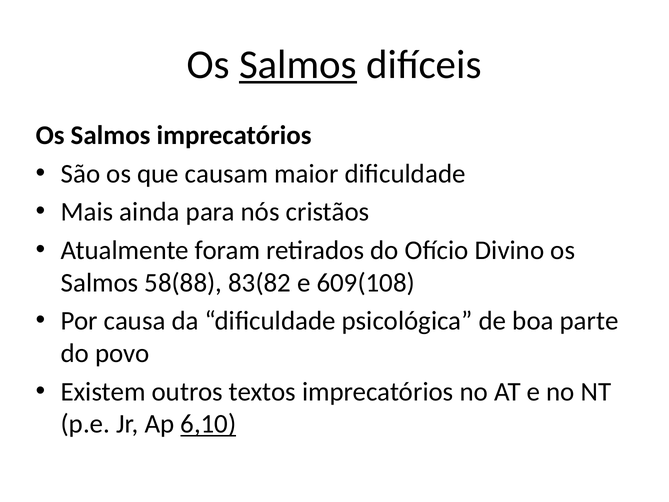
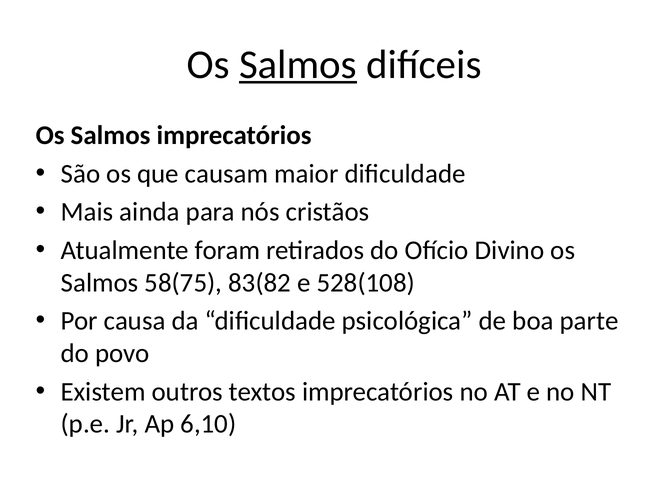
58(88: 58(88 -> 58(75
609(108: 609(108 -> 528(108
6,10 underline: present -> none
